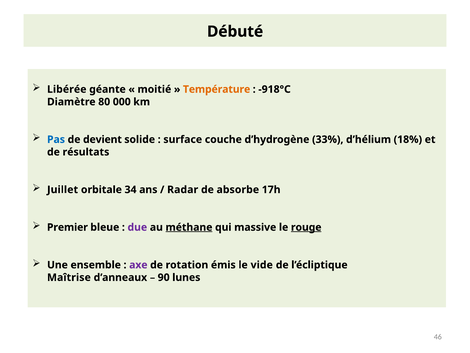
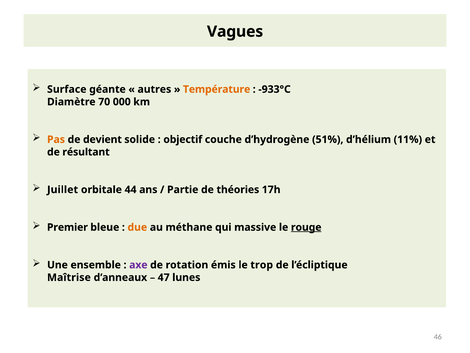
Débuté: Débuté -> Vagues
Libérée: Libérée -> Surface
moitié: moitié -> autres
-918°C: -918°C -> -933°C
80: 80 -> 70
Pas colour: blue -> orange
surface: surface -> objectif
33%: 33% -> 51%
18%: 18% -> 11%
résultats: résultats -> résultant
34: 34 -> 44
Radar: Radar -> Partie
absorbe: absorbe -> théories
due colour: purple -> orange
méthane underline: present -> none
vide: vide -> trop
90: 90 -> 47
